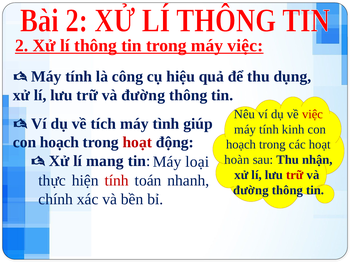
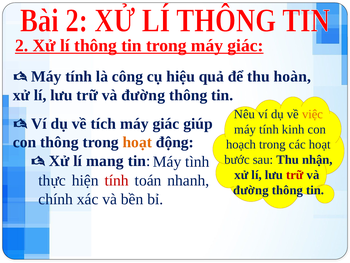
trong máy việc: việc -> giác
dụng: dụng -> hoàn
việc at (313, 114) colour: red -> orange
tình at (166, 123): tình -> giác
hoạch at (60, 142): hoạch -> thông
hoạt at (137, 142) colour: red -> orange
hoàn: hoàn -> bước
loại: loại -> tình
